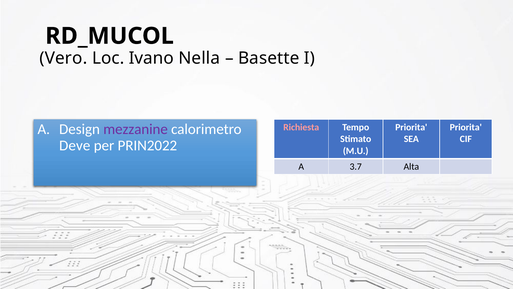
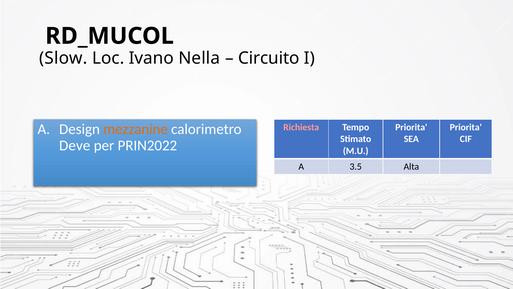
Vero: Vero -> Slow
Basette: Basette -> Circuito
mezzanine colour: purple -> orange
3.7: 3.7 -> 3.5
